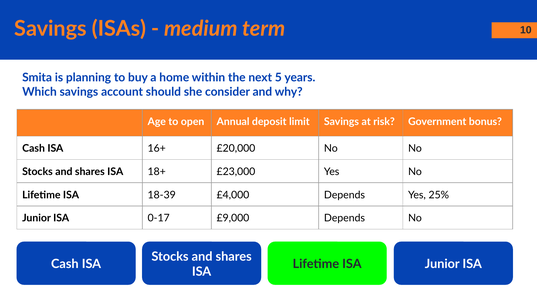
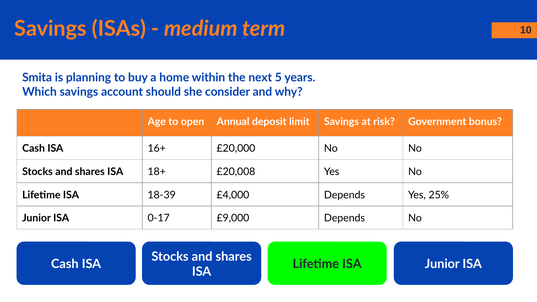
£23,000: £23,000 -> £20,008
